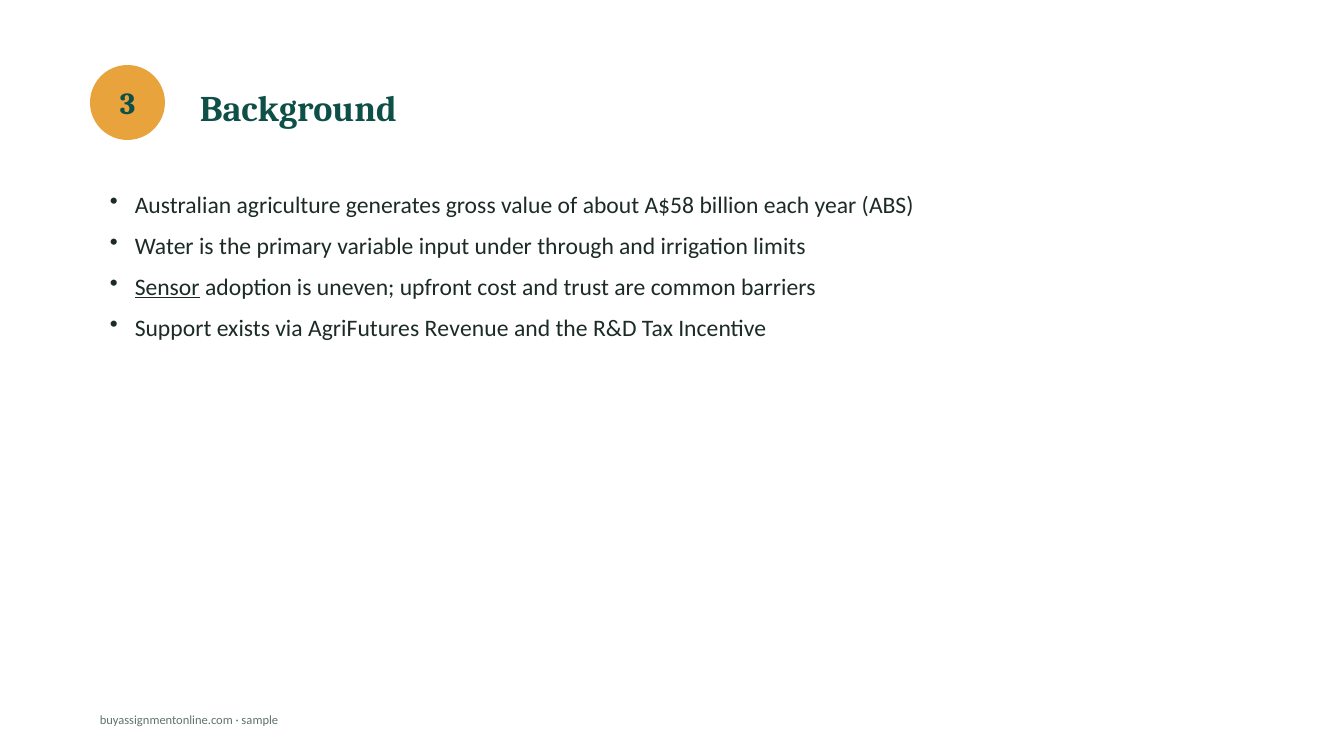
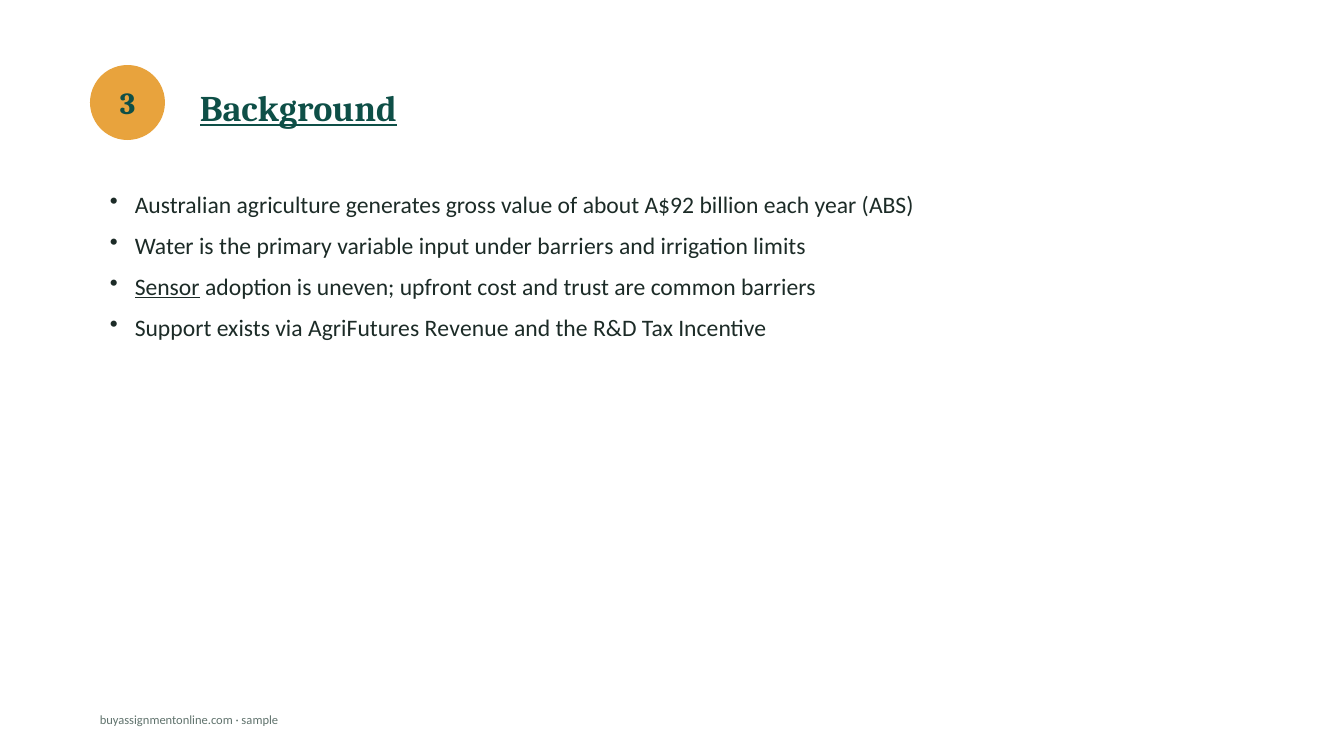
Background underline: none -> present
A$58: A$58 -> A$92
under through: through -> barriers
